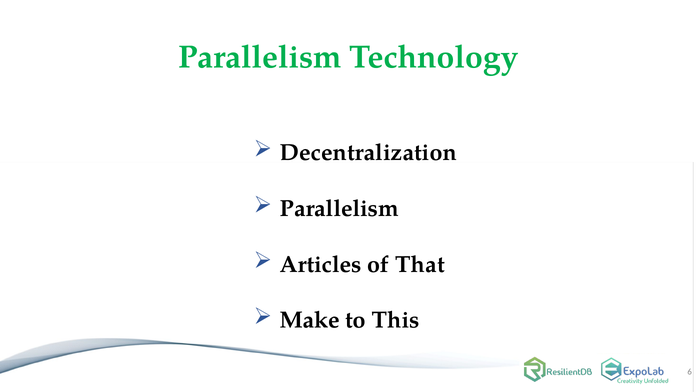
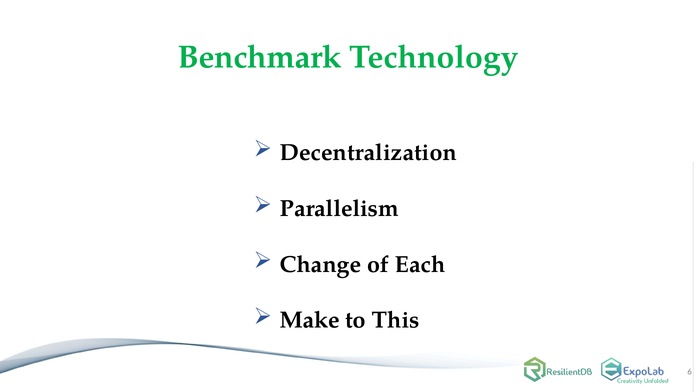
Parallelism at (260, 57): Parallelism -> Benchmark
Articles: Articles -> Change
That: That -> Each
